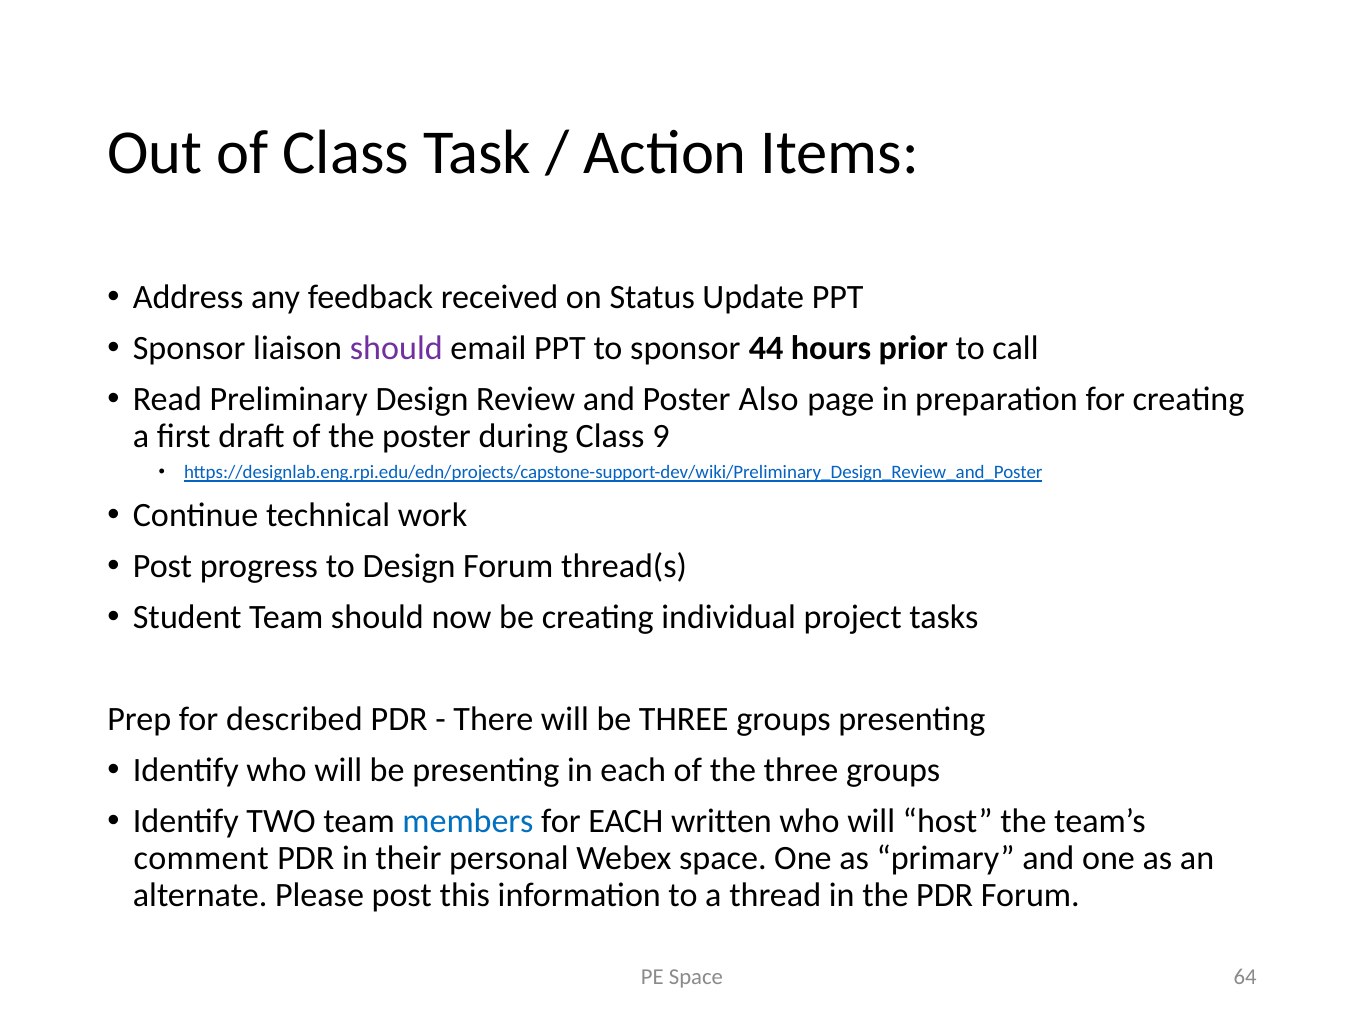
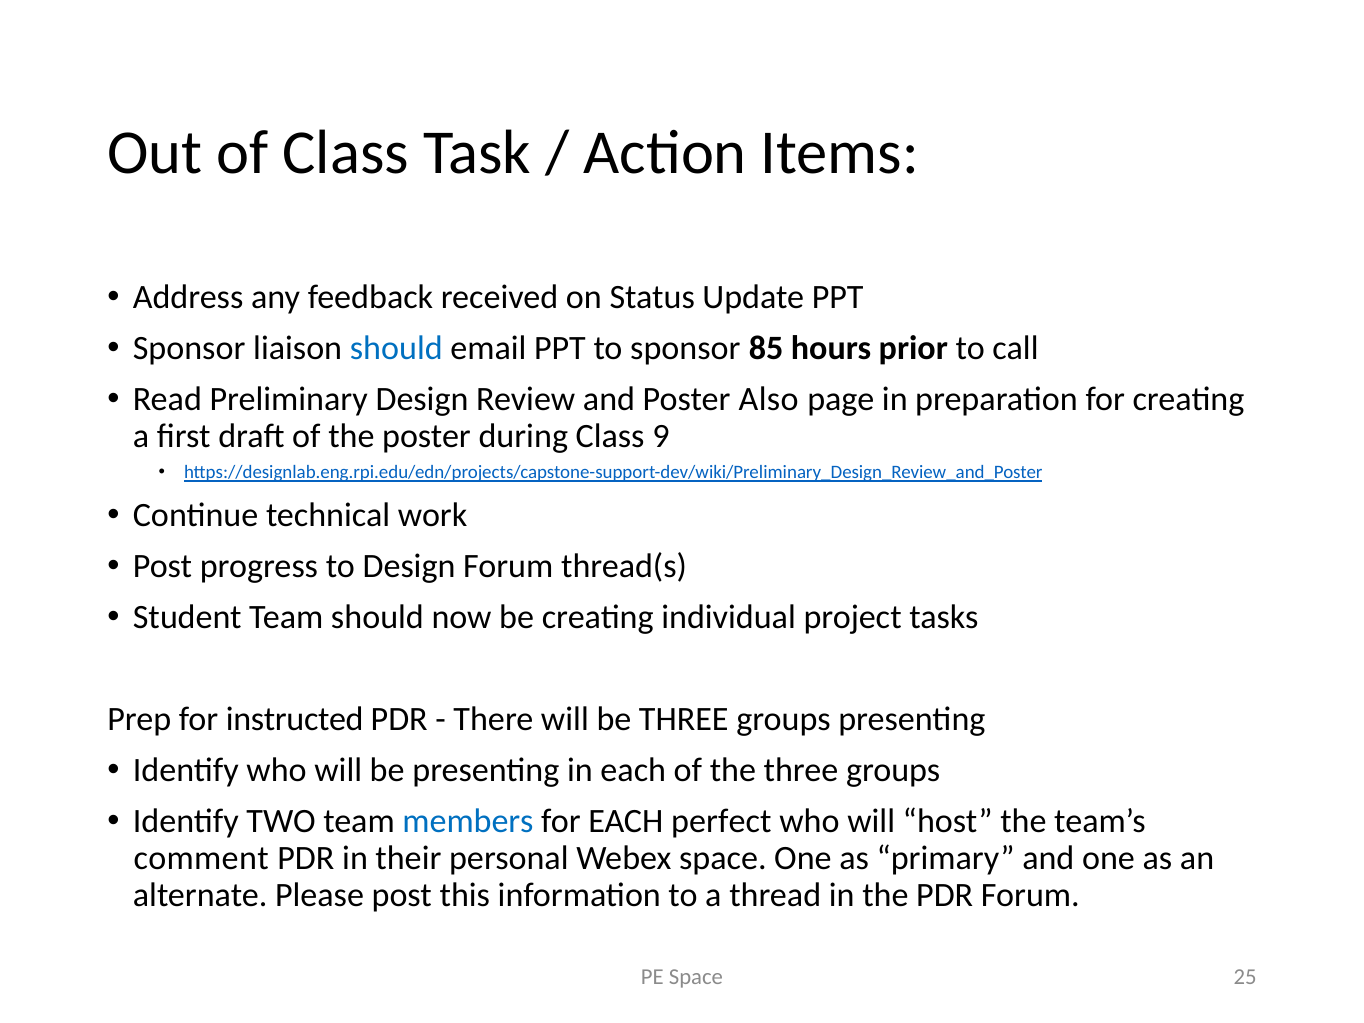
should at (396, 348) colour: purple -> blue
44: 44 -> 85
described: described -> instructed
written: written -> perfect
64: 64 -> 25
